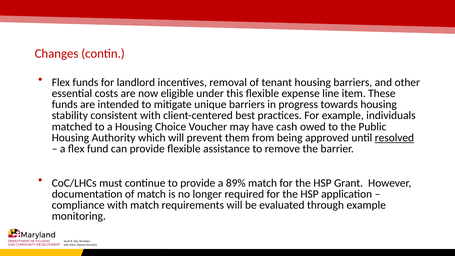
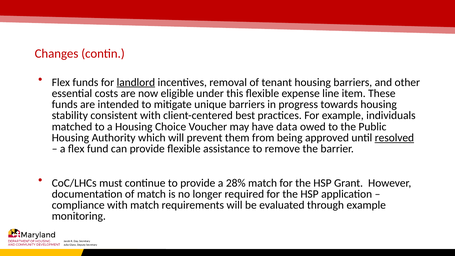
landlord underline: none -> present
cash: cash -> data
89%: 89% -> 28%
